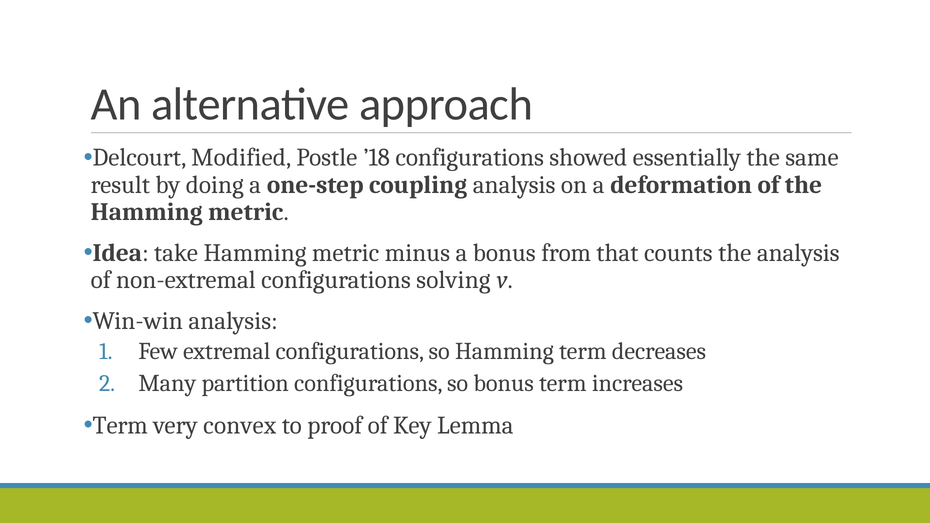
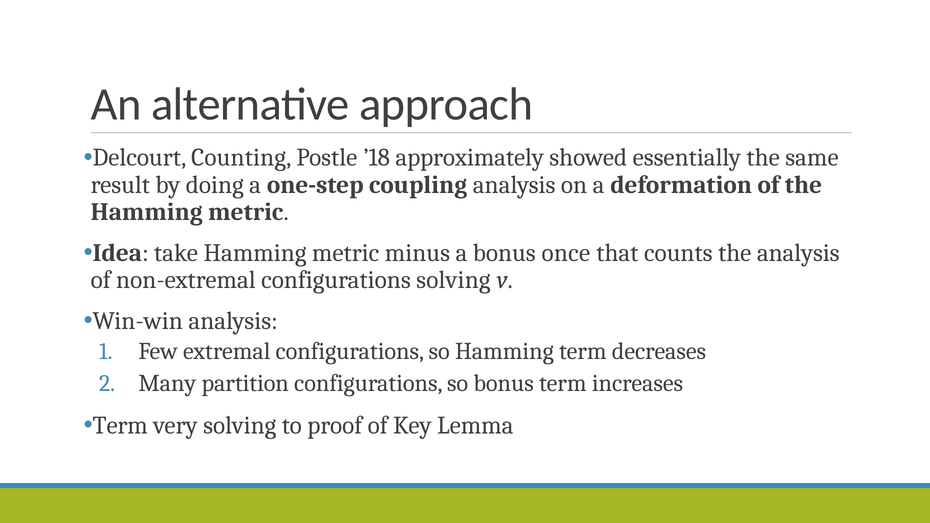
Modified: Modified -> Counting
’18 configurations: configurations -> approximately
from: from -> once
very convex: convex -> solving
